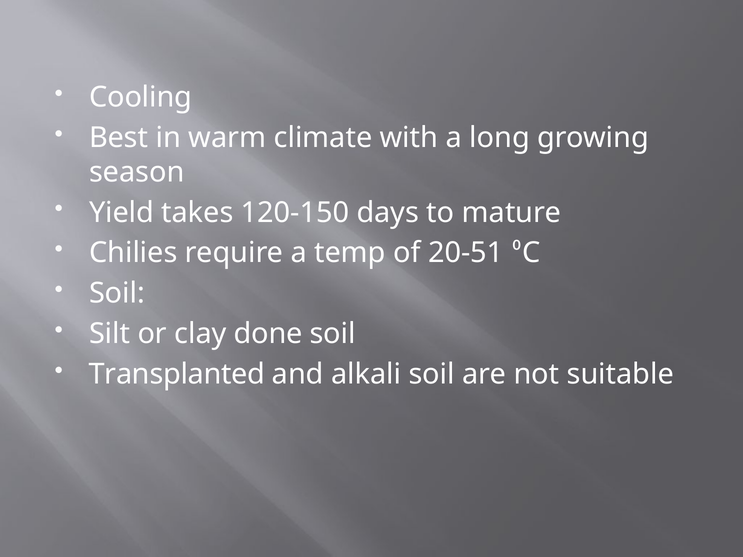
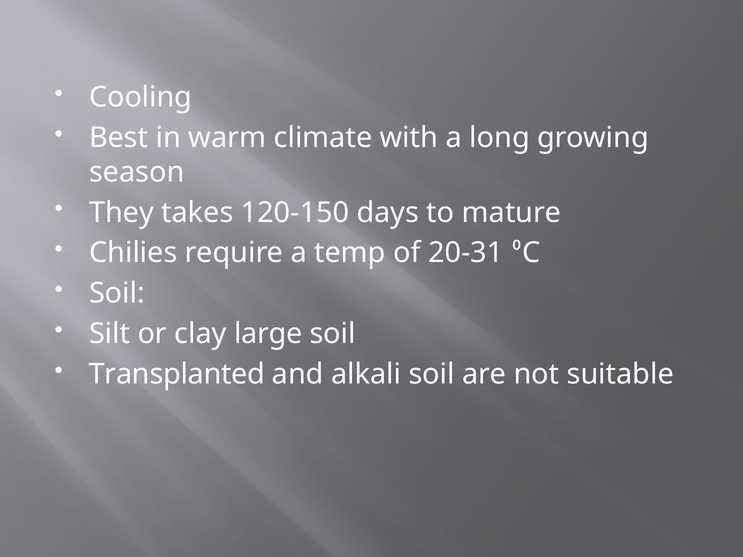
Yield: Yield -> They
20-51: 20-51 -> 20-31
done: done -> large
